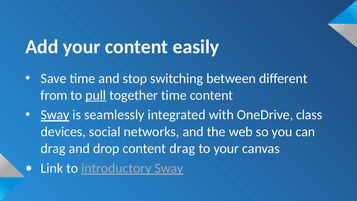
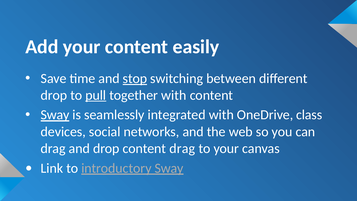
stop underline: none -> present
from at (54, 95): from -> drop
together time: time -> with
